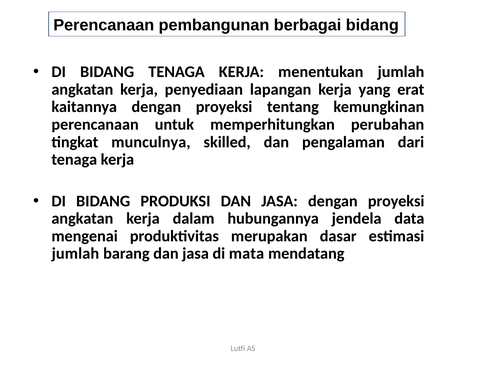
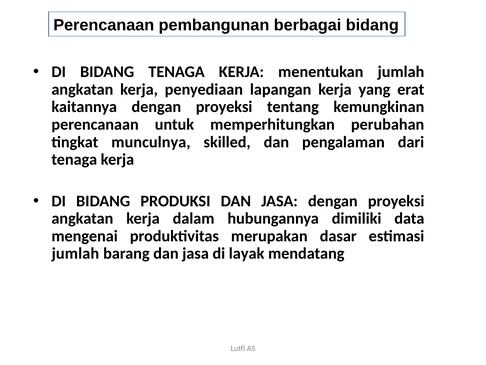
jendela: jendela -> dimiliki
mata: mata -> layak
